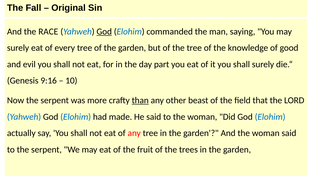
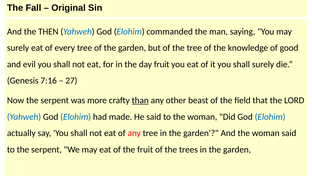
RACE: RACE -> THEN
God at (104, 31) underline: present -> none
day part: part -> fruit
9:16: 9:16 -> 7:16
10: 10 -> 27
